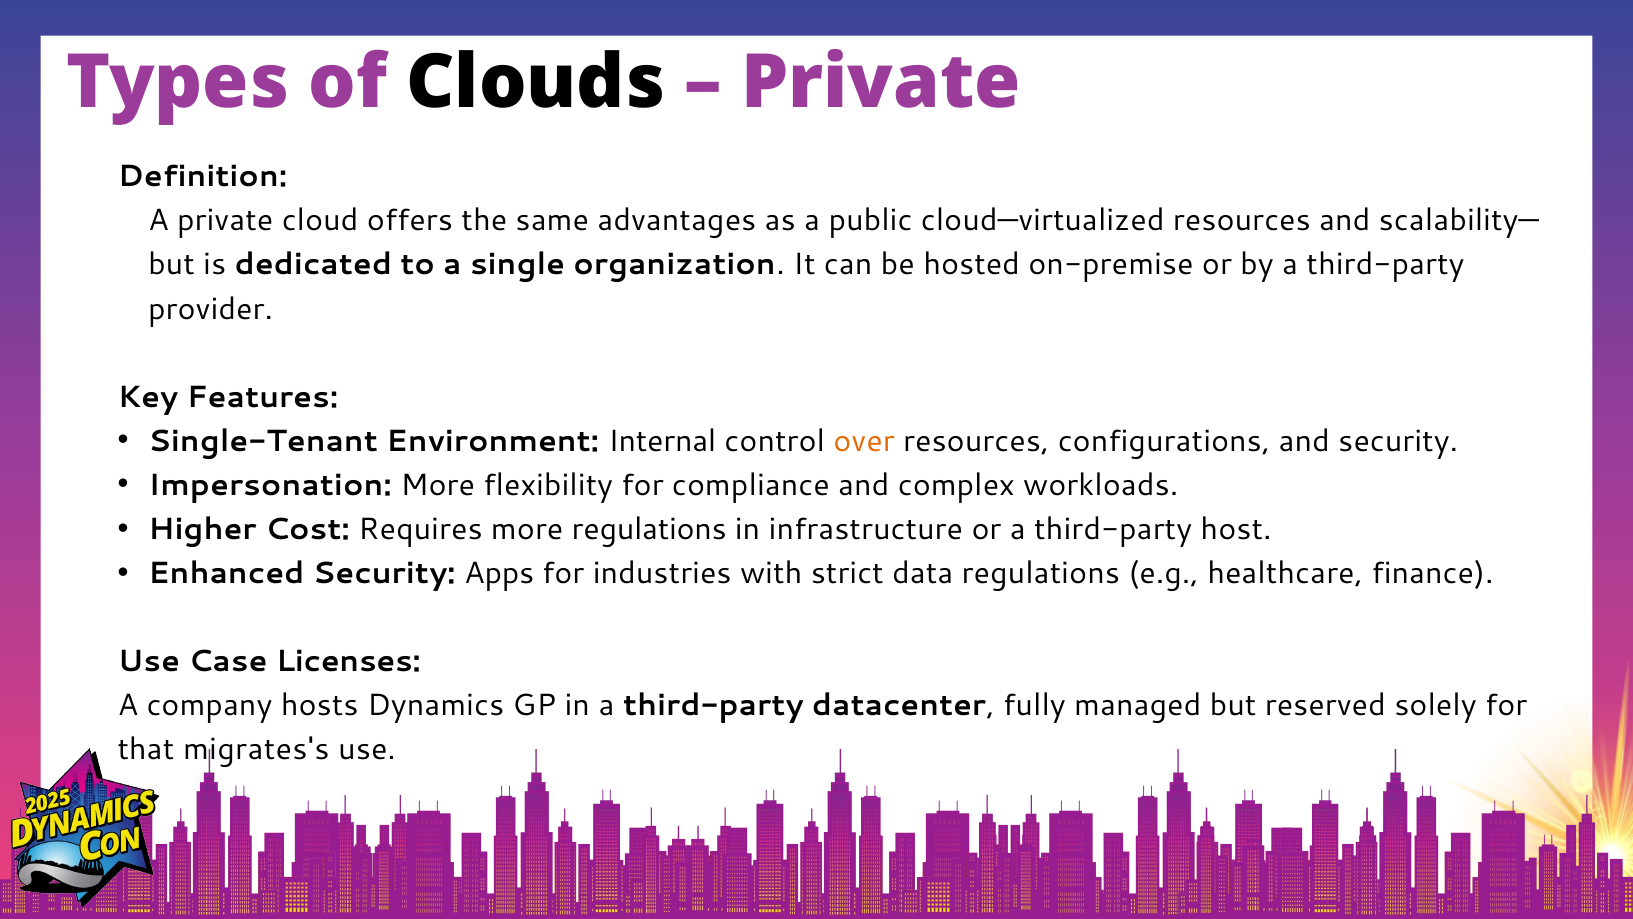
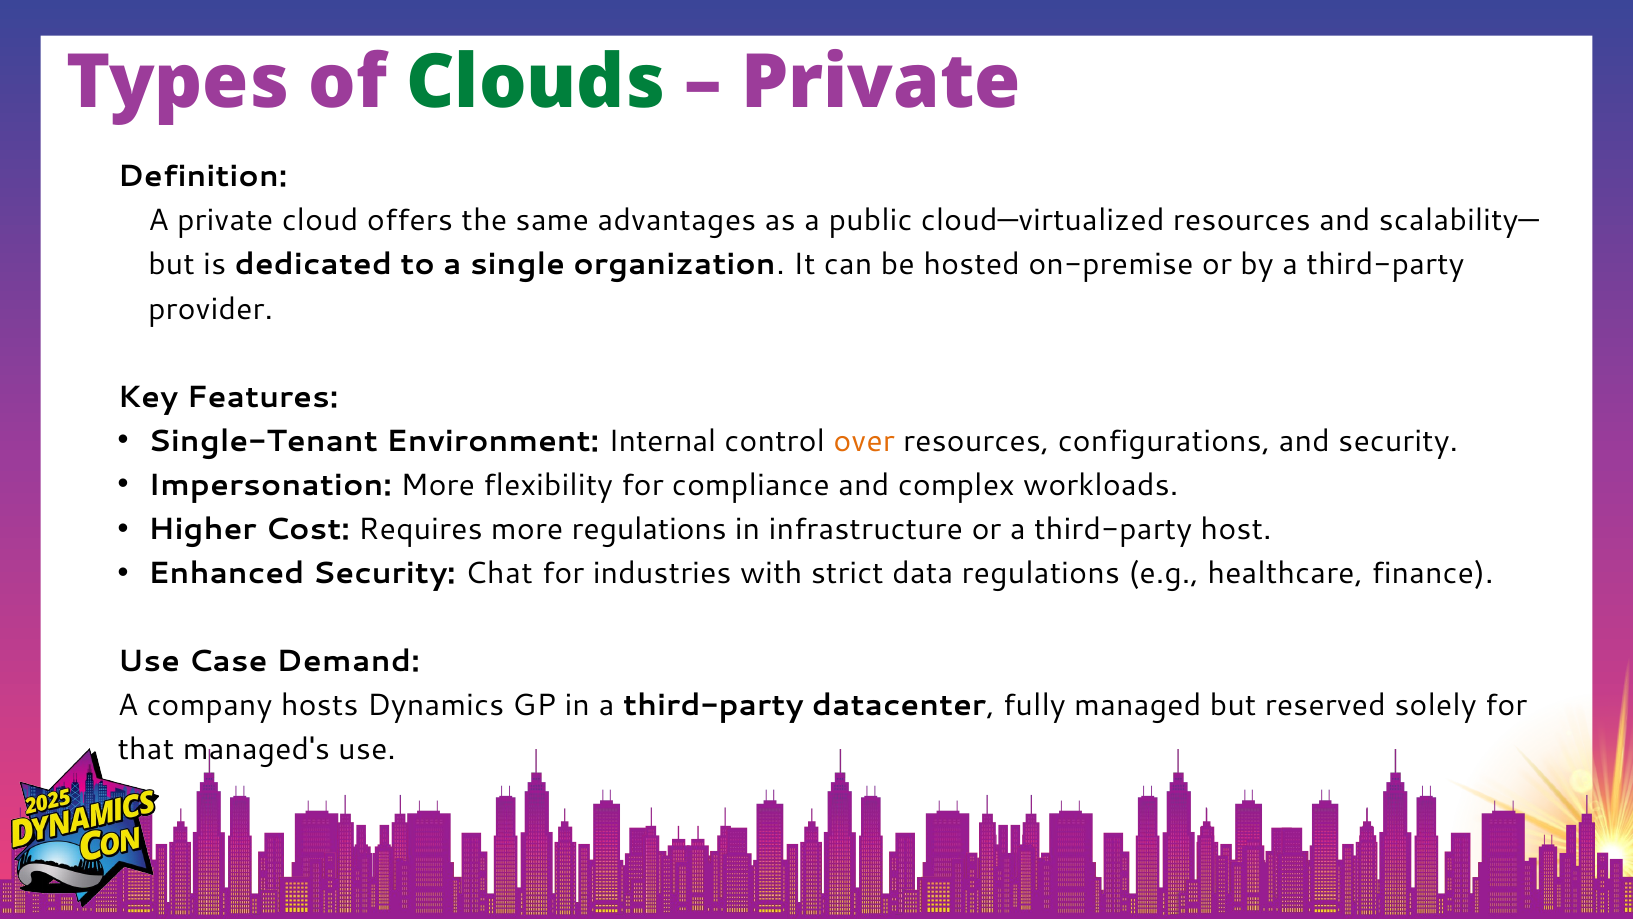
Clouds colour: black -> green
Apps: Apps -> Chat
Licenses: Licenses -> Demand
migrates's: migrates's -> managed's
